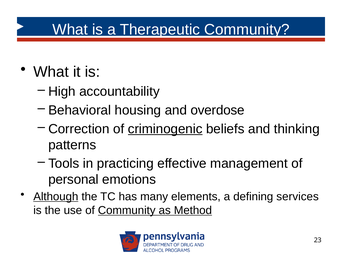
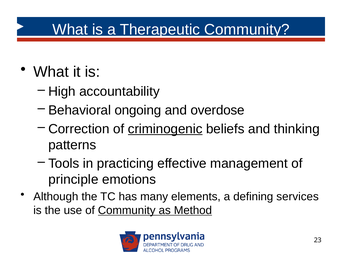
housing: housing -> ongoing
personal: personal -> principle
Although underline: present -> none
